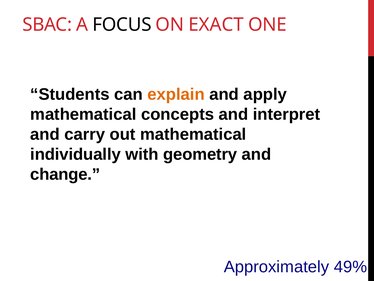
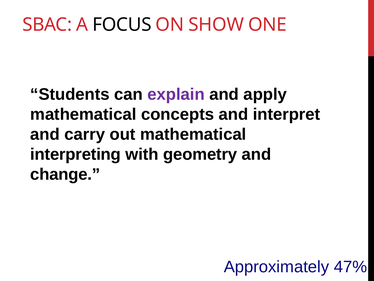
EXACT: EXACT -> SHOW
explain colour: orange -> purple
individually: individually -> interpreting
49%: 49% -> 47%
